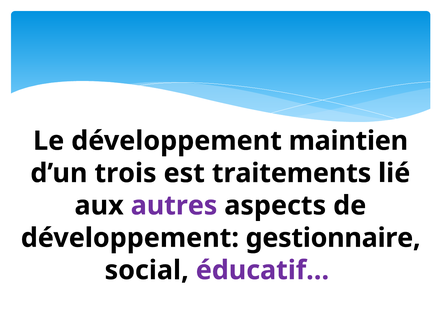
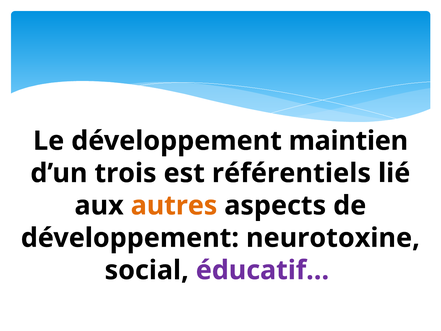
traitements: traitements -> référentiels
autres colour: purple -> orange
gestionnaire: gestionnaire -> neurotoxine
